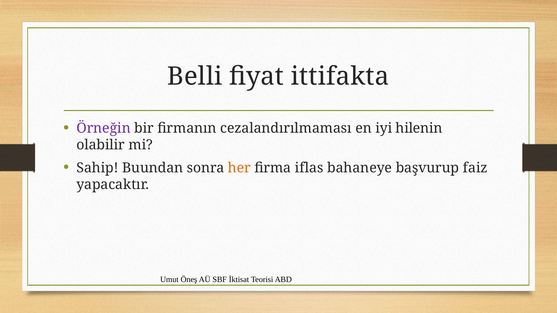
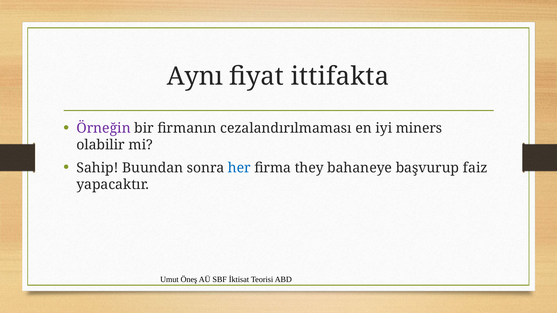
Belli: Belli -> Aynı
hilenin: hilenin -> miners
her colour: orange -> blue
iflas: iflas -> they
